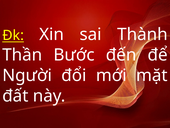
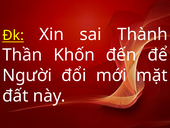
Bước: Bước -> Khốn
